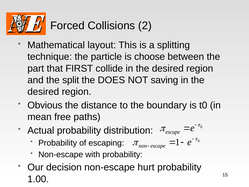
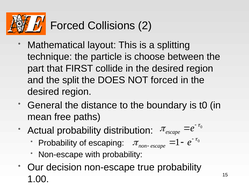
NOT saving: saving -> forced
Obvious: Obvious -> General
hurt: hurt -> true
